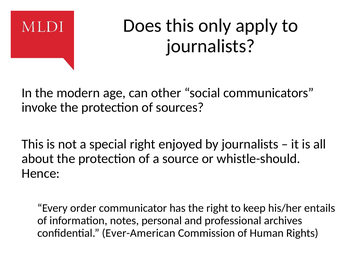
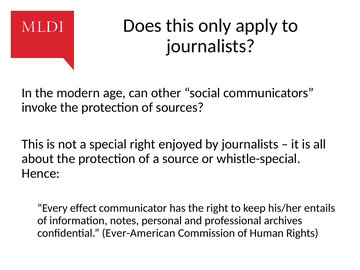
whistle-should: whistle-should -> whistle-special
order: order -> effect
